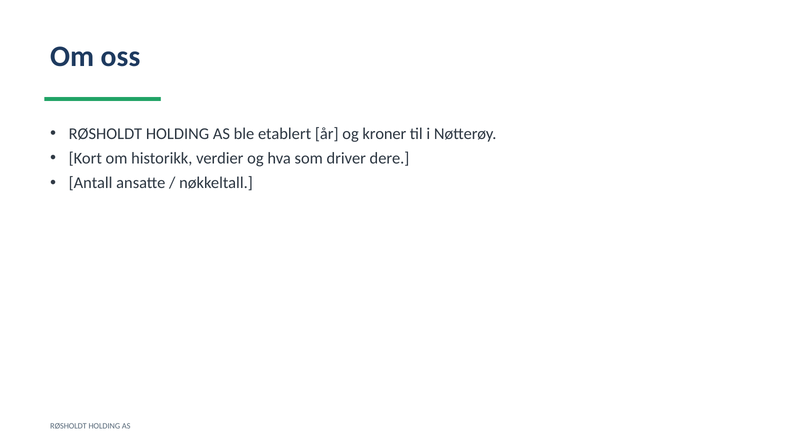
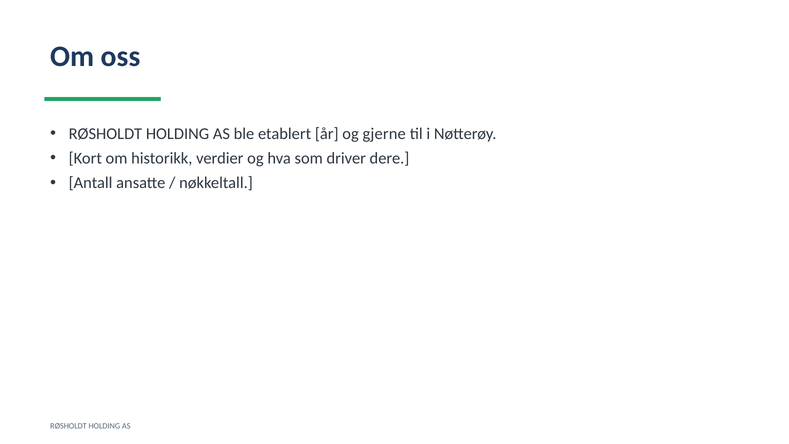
kroner: kroner -> gjerne
